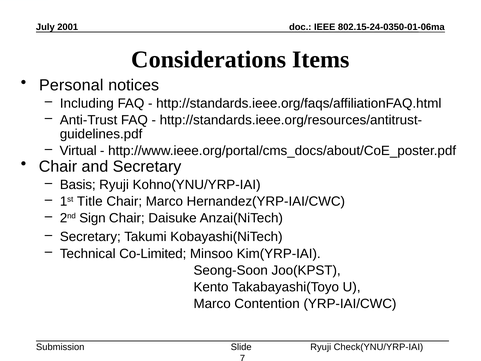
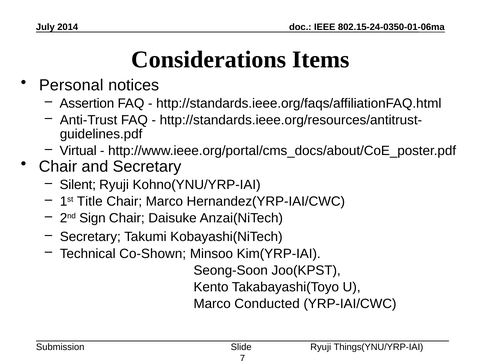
2001: 2001 -> 2014
Including: Including -> Assertion
Basis: Basis -> Silent
Co-Limited: Co-Limited -> Co-Shown
Contention: Contention -> Conducted
Check(YNU/YRP-IAI: Check(YNU/YRP-IAI -> Things(YNU/YRP-IAI
